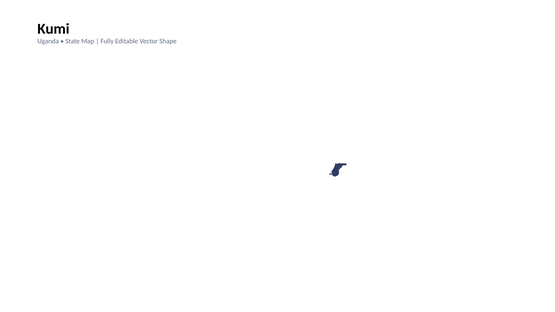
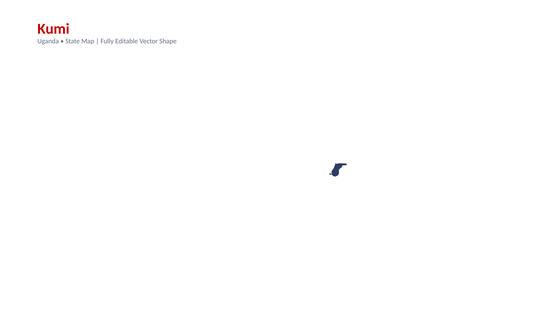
Kumi colour: black -> red
